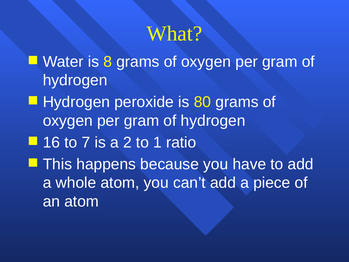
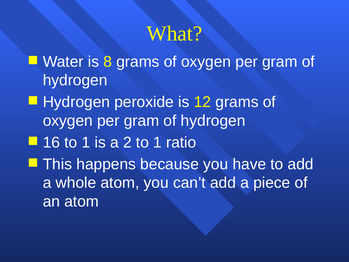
80: 80 -> 12
16 to 7: 7 -> 1
